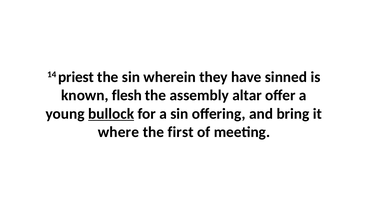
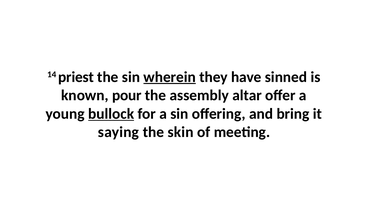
wherein underline: none -> present
flesh: flesh -> pour
where: where -> saying
first: first -> skin
